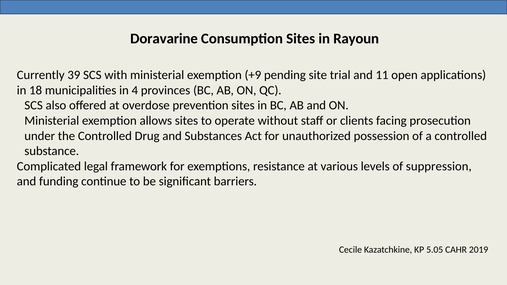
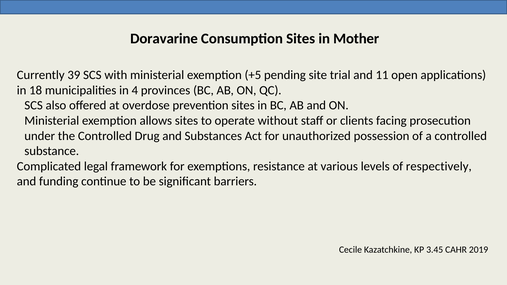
Rayoun: Rayoun -> Mother
+9: +9 -> +5
suppression: suppression -> respectively
5.05: 5.05 -> 3.45
